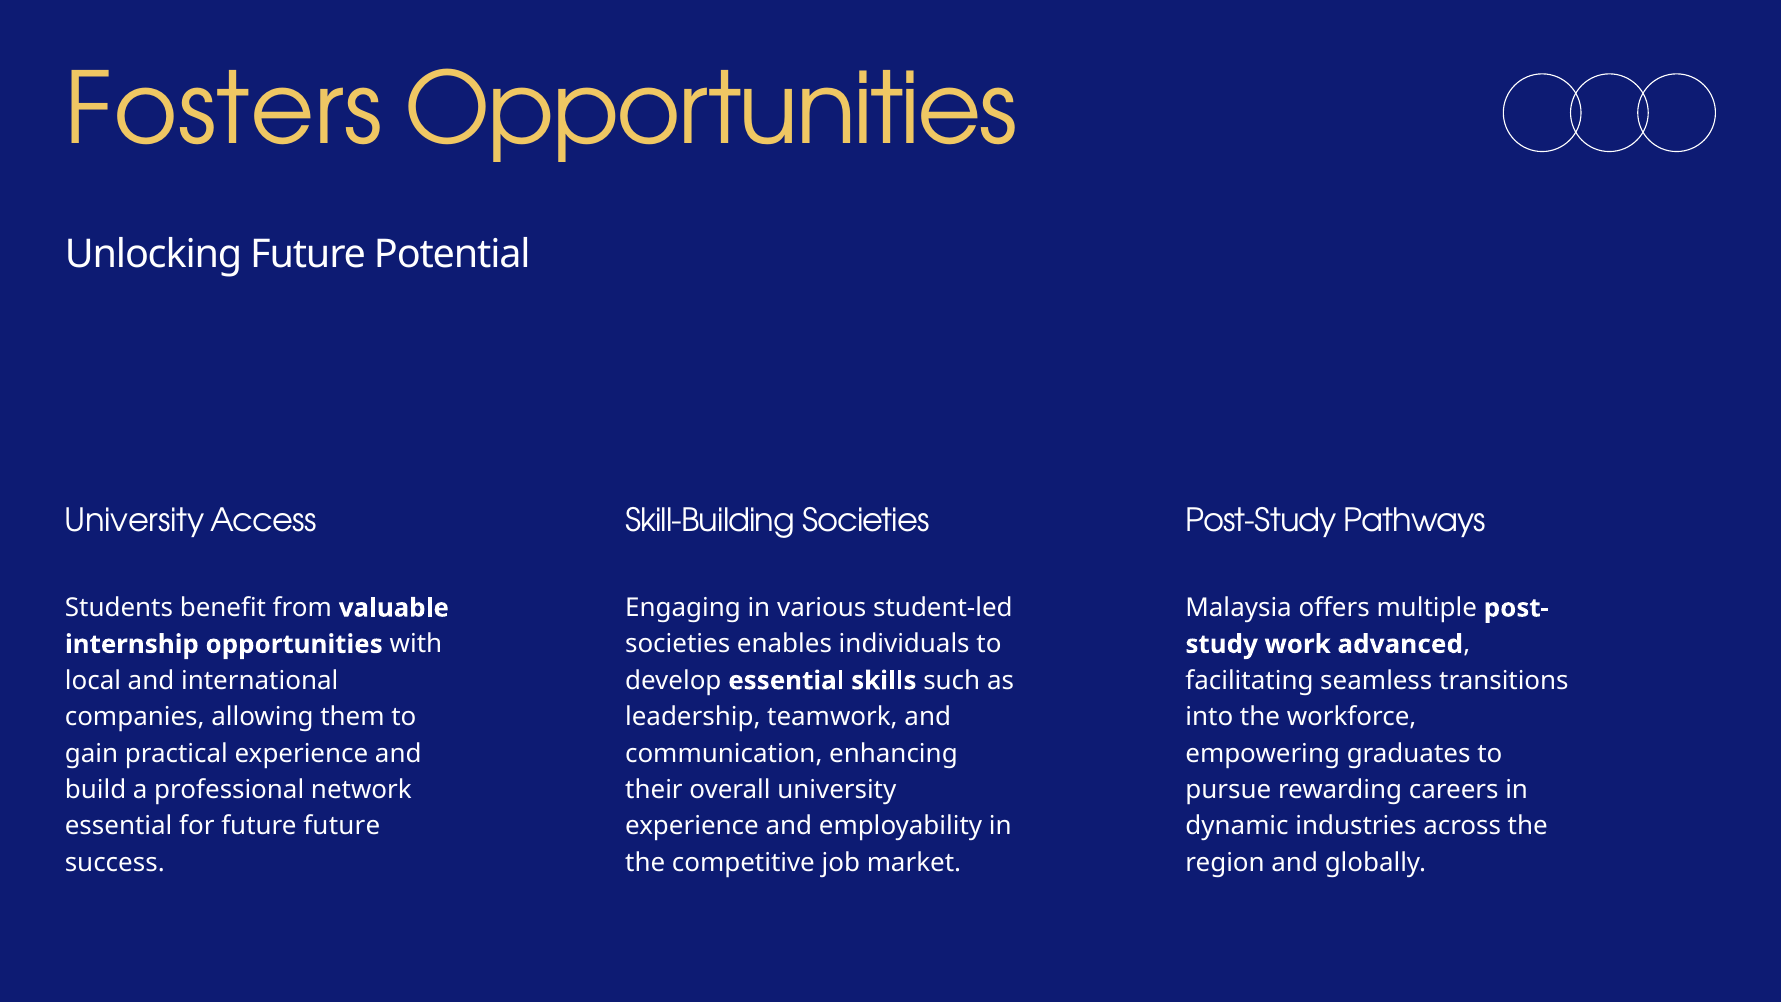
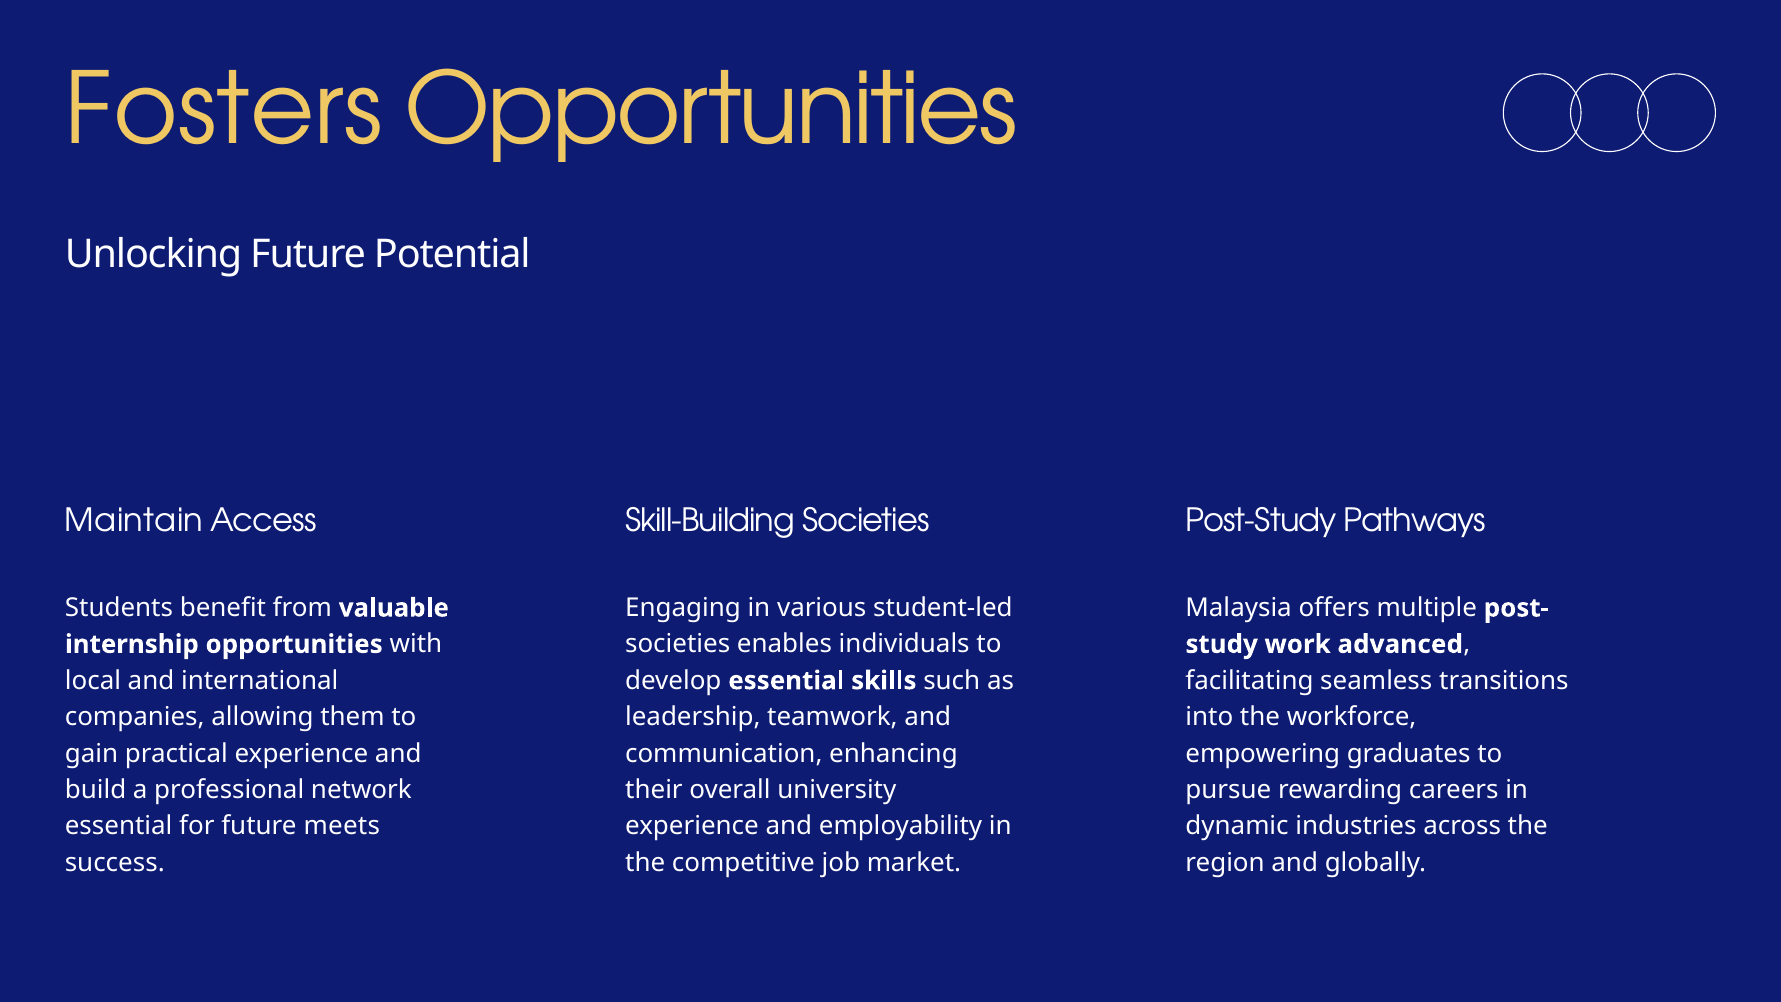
University at (135, 521): University -> Maintain
future future: future -> meets
